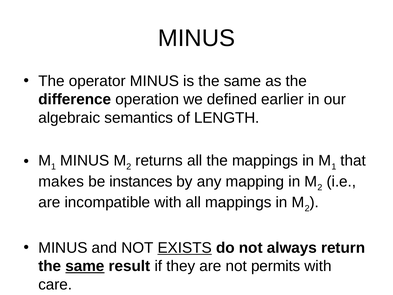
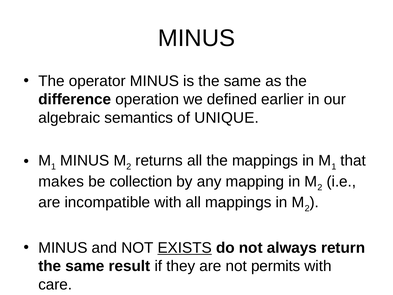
LENGTH: LENGTH -> UNIQUE
instances: instances -> collection
same at (85, 266) underline: present -> none
